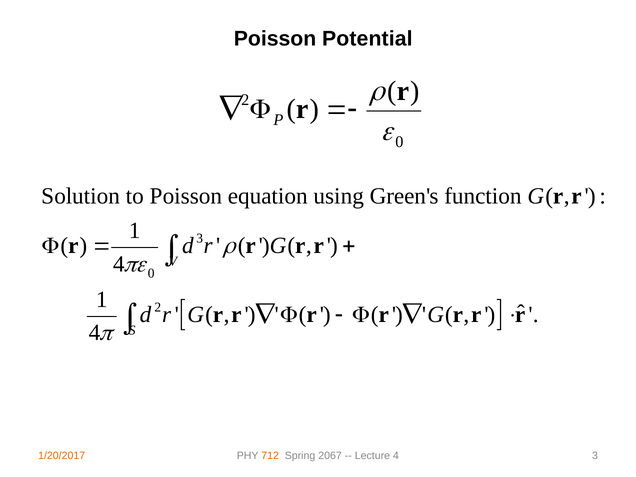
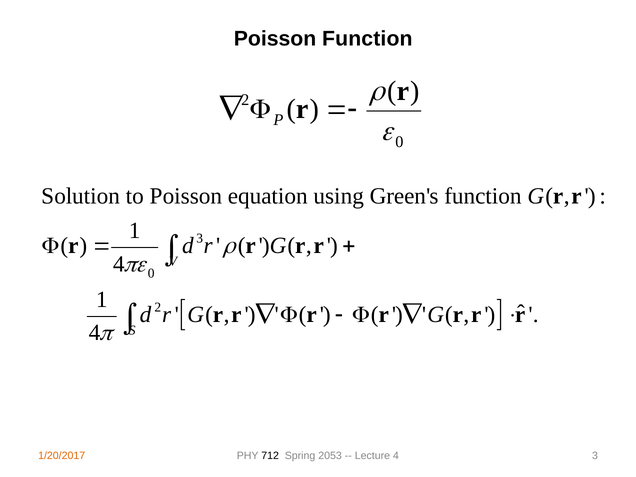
Poisson Potential: Potential -> Function
712 colour: orange -> black
2067: 2067 -> 2053
